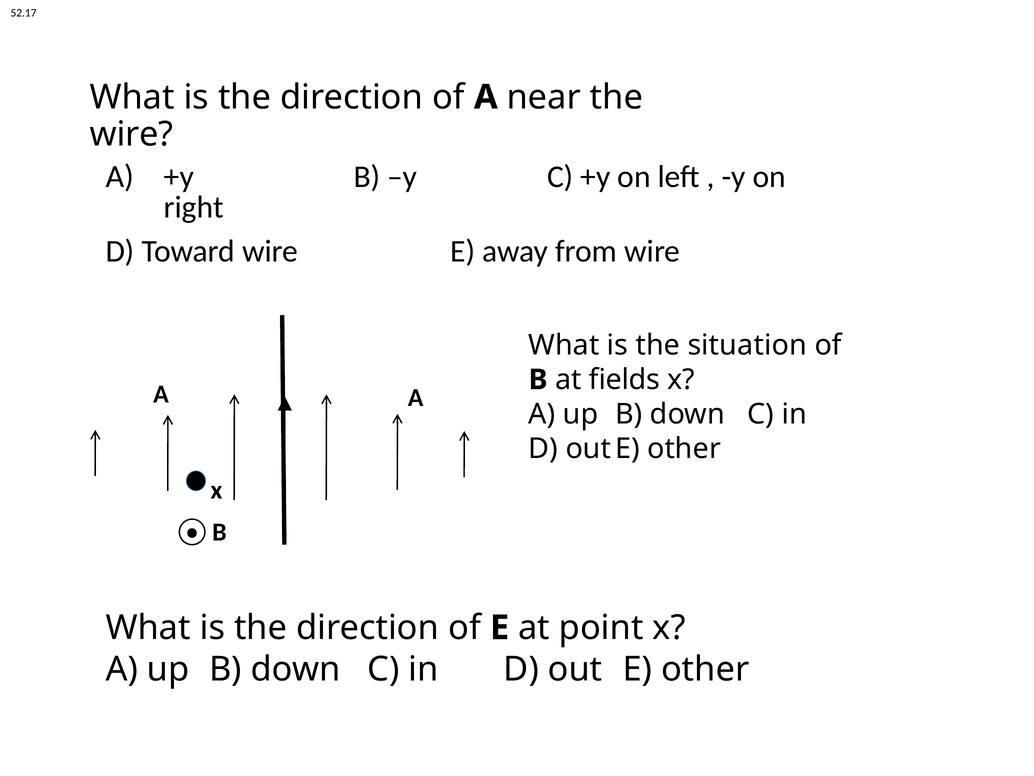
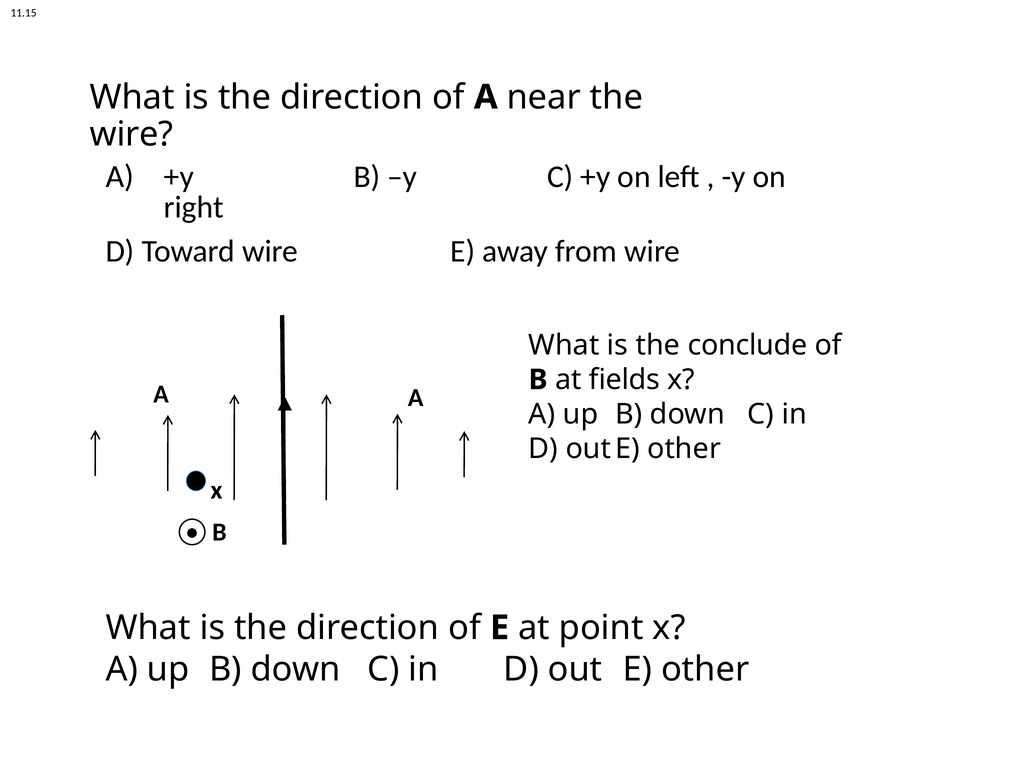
52.17: 52.17 -> 11.15
situation: situation -> conclude
